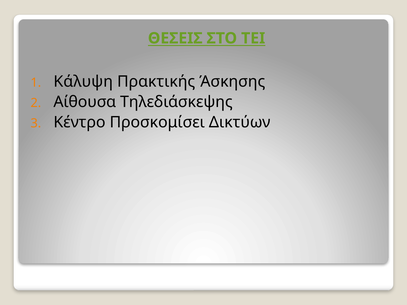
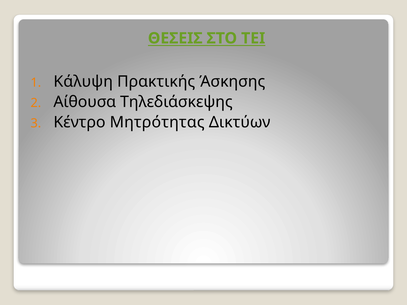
Προσκομίσει: Προσκομίσει -> Μητρότητας
